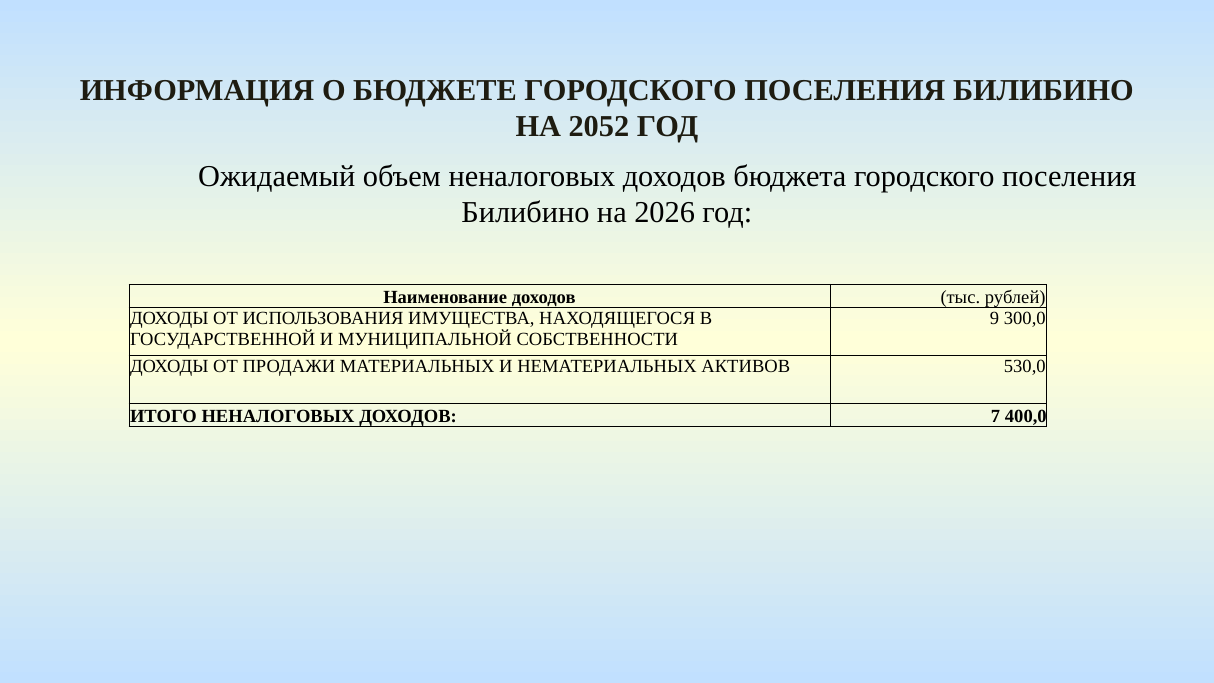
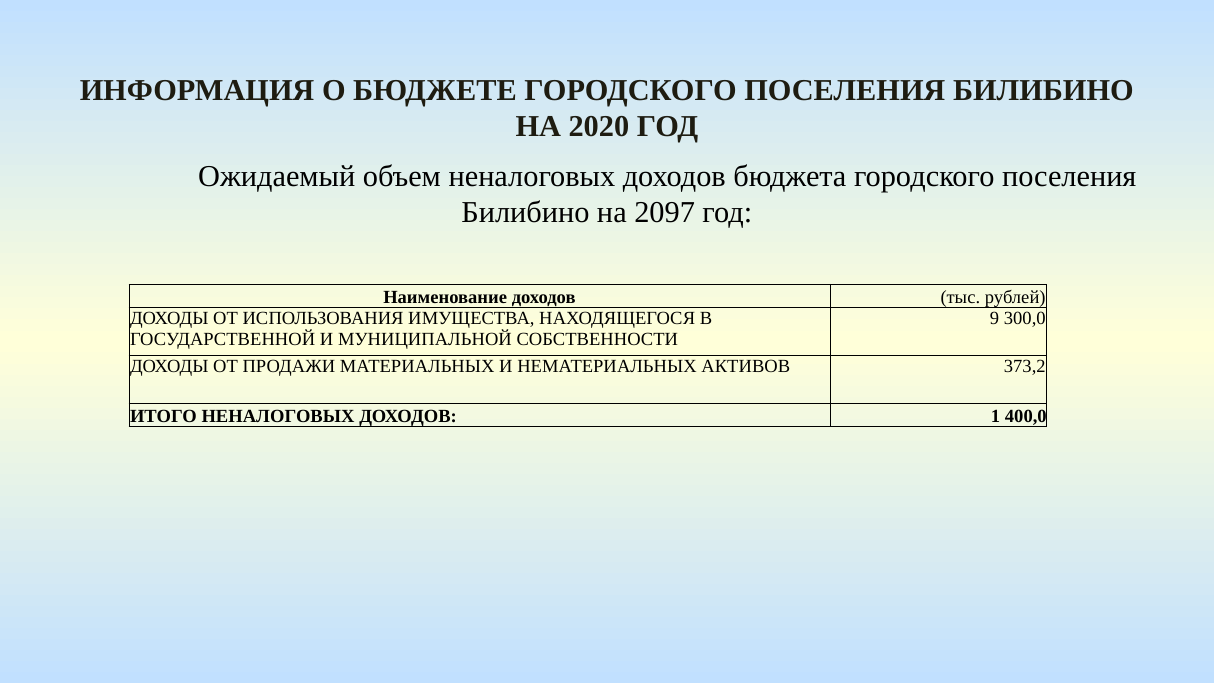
2052: 2052 -> 2020
2026: 2026 -> 2097
530,0: 530,0 -> 373,2
7: 7 -> 1
